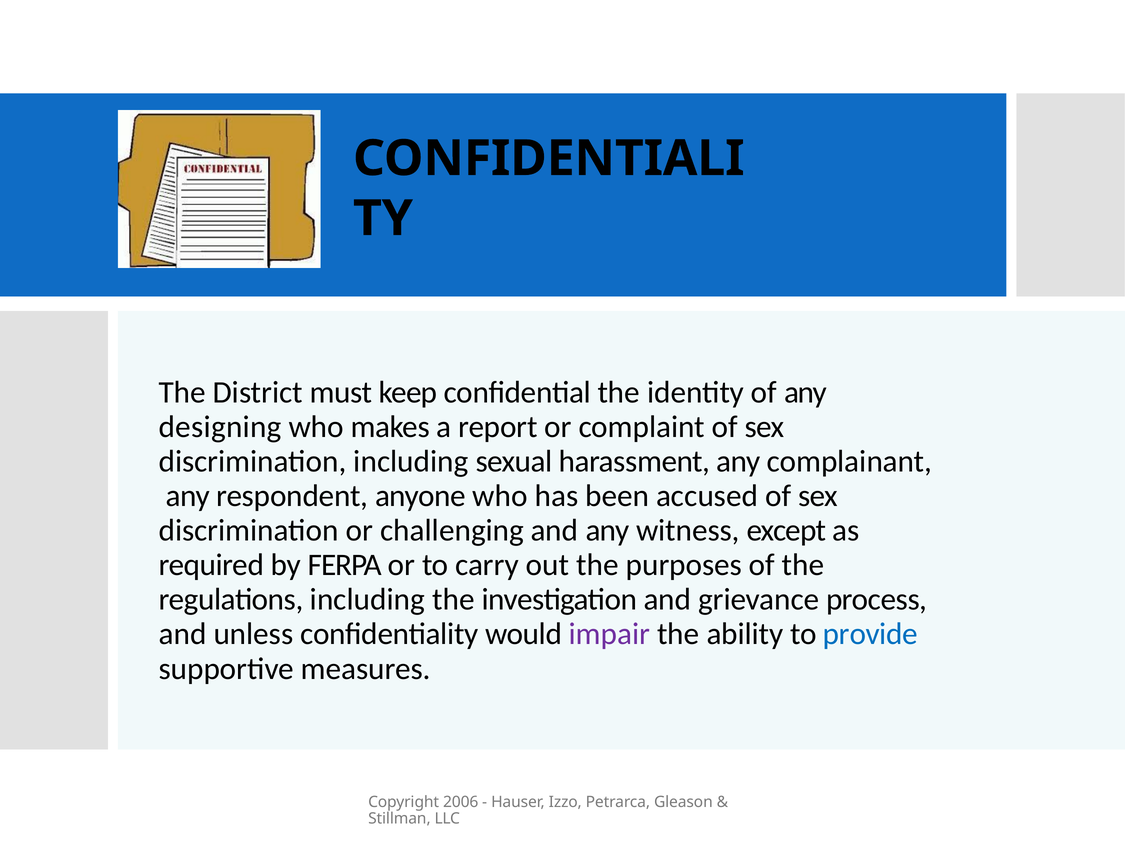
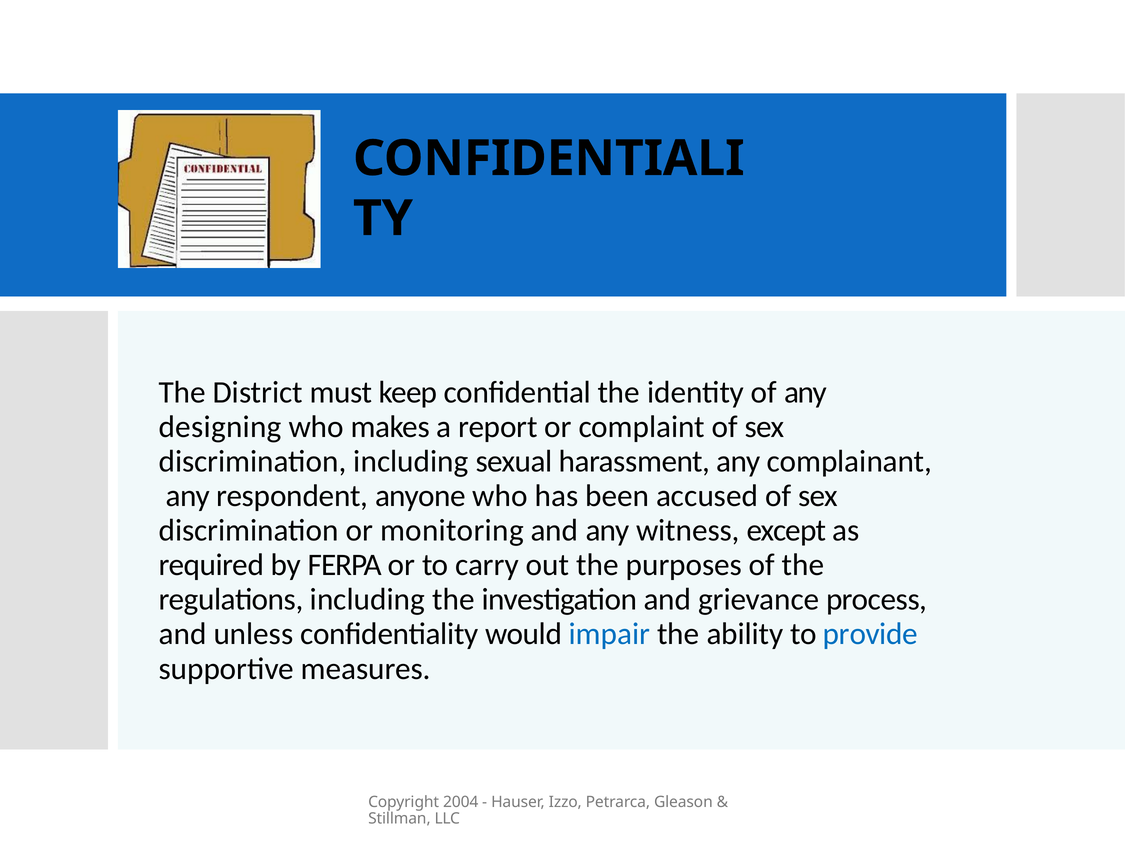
challenging: challenging -> monitoring
impair colour: purple -> blue
2006: 2006 -> 2004
